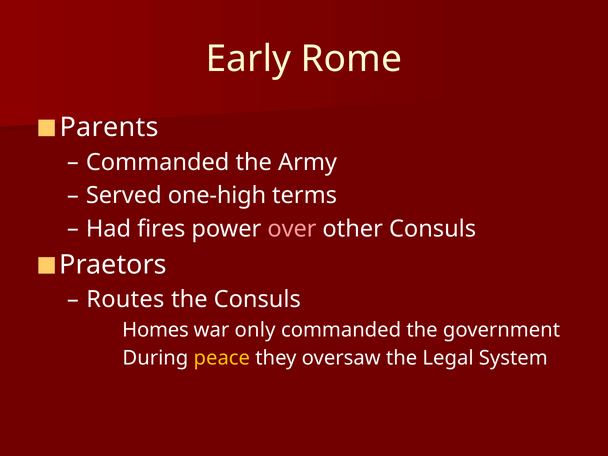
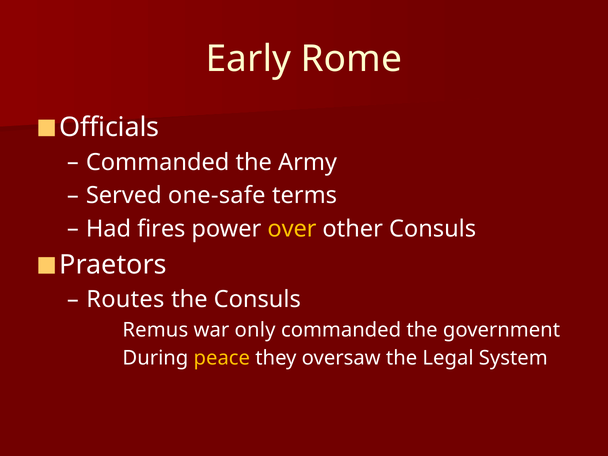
Parents: Parents -> Officials
one-high: one-high -> one-safe
over colour: pink -> yellow
Homes: Homes -> Remus
